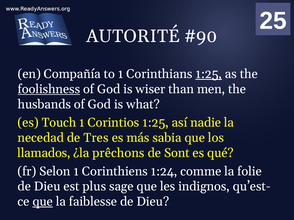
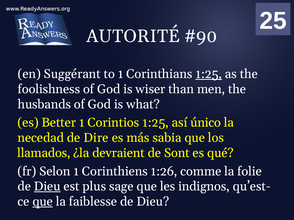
Compañía: Compañía -> Suggérant
foolishness underline: present -> none
Touch: Touch -> Better
nadie: nadie -> único
Tres: Tres -> Dire
prêchons: prêchons -> devraient
1:24: 1:24 -> 1:26
Dieu at (47, 187) underline: none -> present
